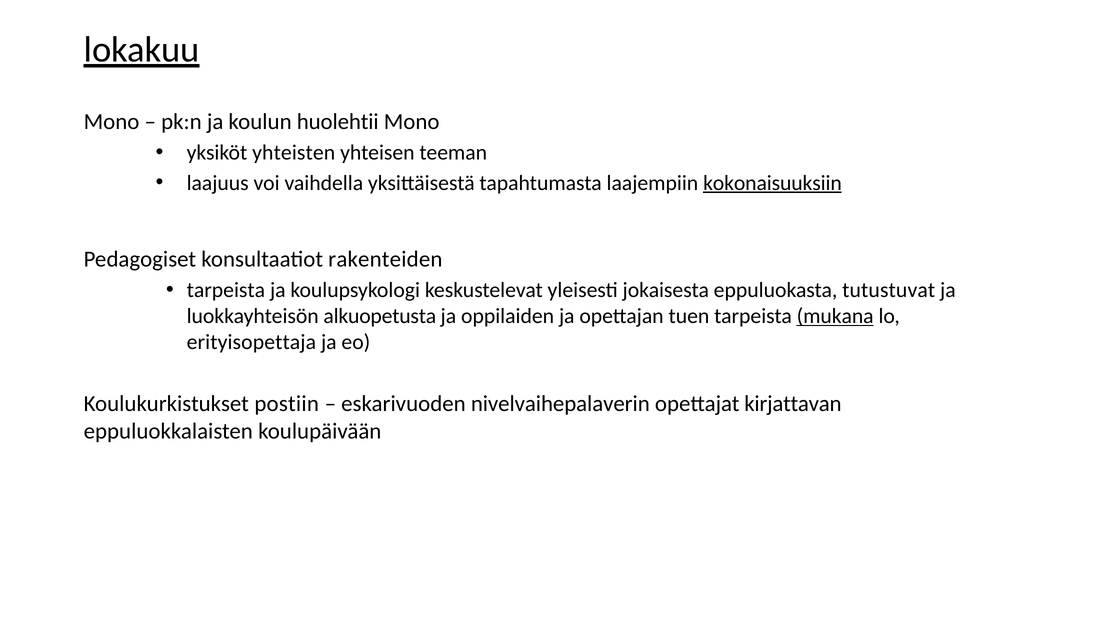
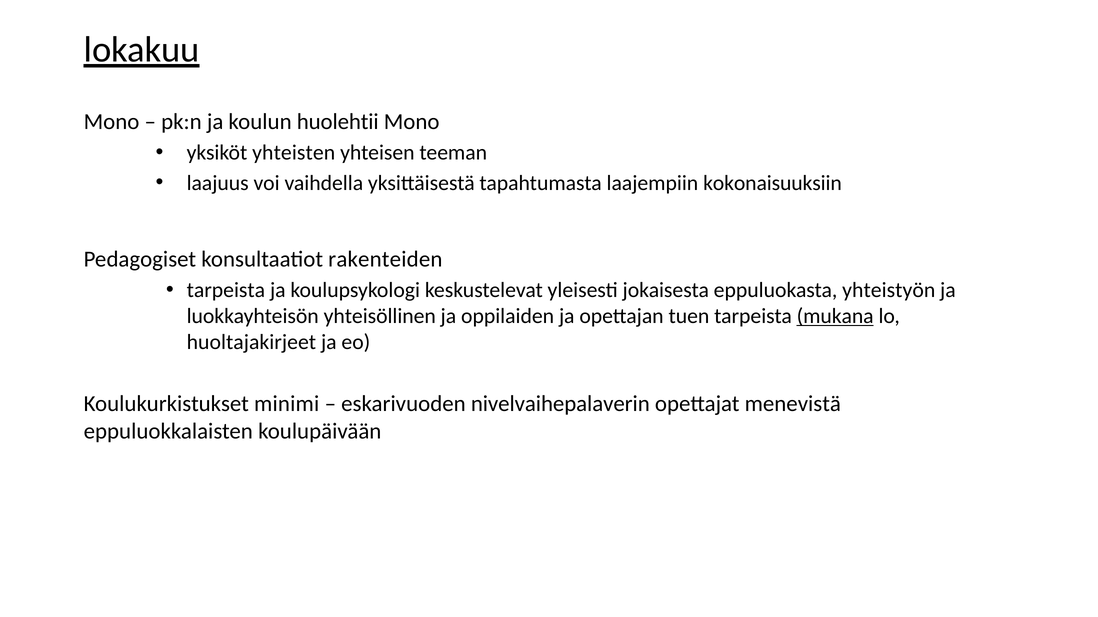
kokonaisuuksiin underline: present -> none
tutustuvat: tutustuvat -> yhteistyön
alkuopetusta: alkuopetusta -> yhteisöllinen
erityisopettaja: erityisopettaja -> huoltajakirjeet
postiin: postiin -> minimi
kirjattavan: kirjattavan -> menevistä
